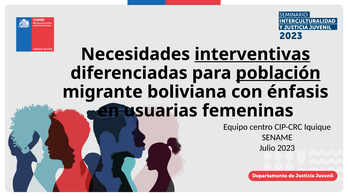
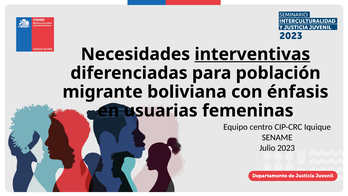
población underline: present -> none
